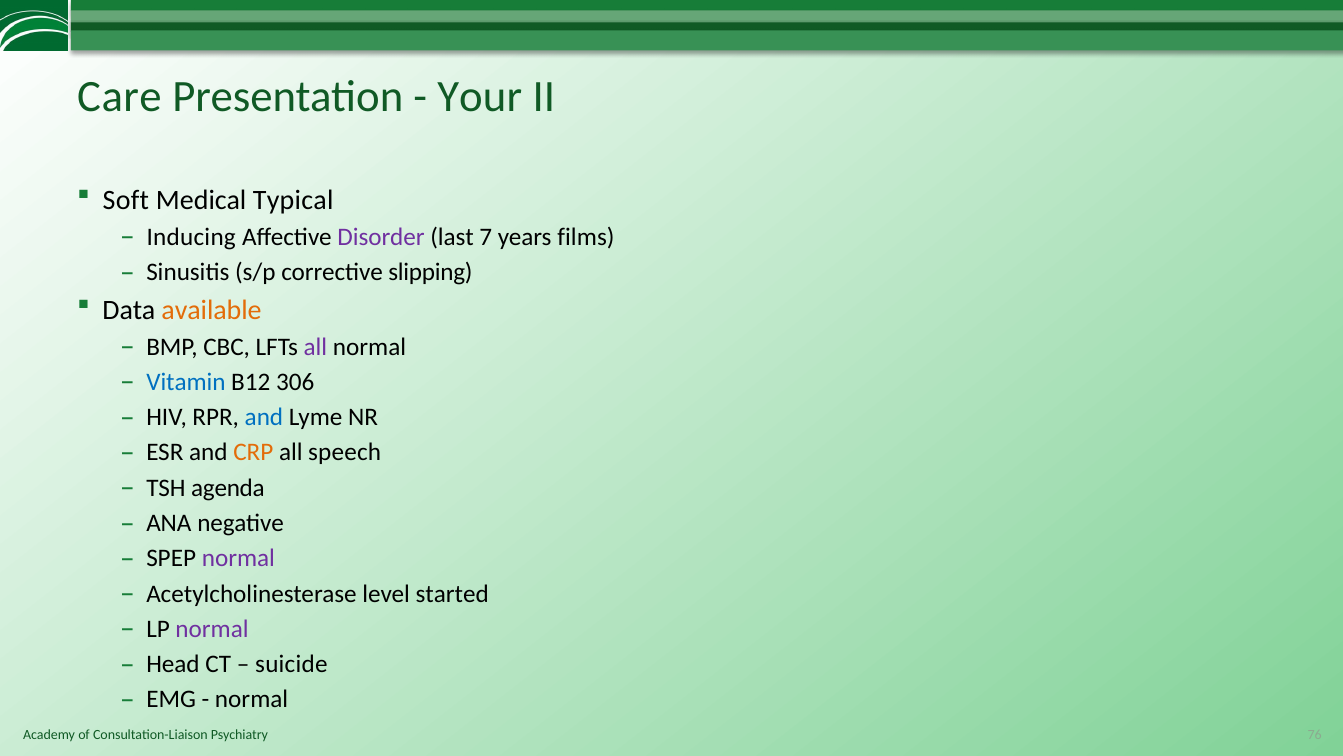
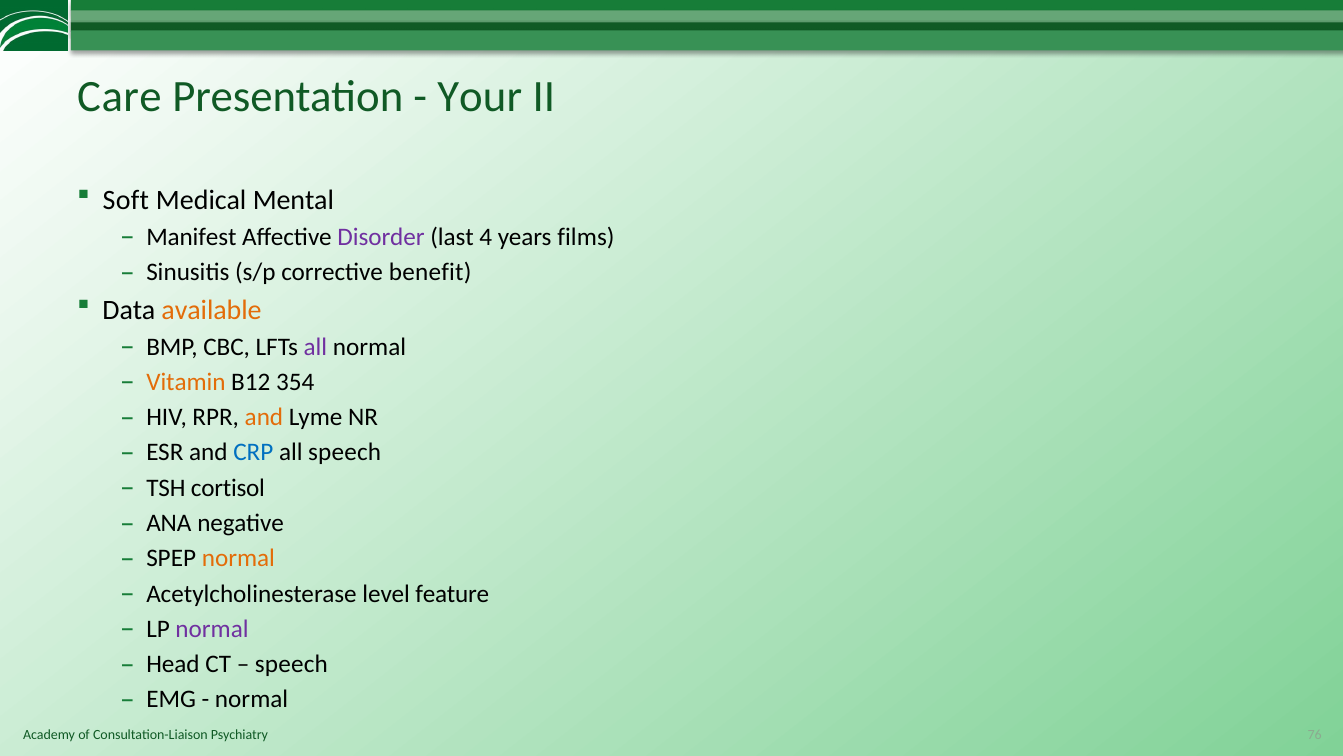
Typical: Typical -> Mental
Inducing: Inducing -> Manifest
7: 7 -> 4
slipping: slipping -> benefit
Vitamin colour: blue -> orange
306: 306 -> 354
and at (264, 417) colour: blue -> orange
CRP colour: orange -> blue
agenda: agenda -> cortisol
normal at (238, 558) colour: purple -> orange
started: started -> feature
suicide at (291, 664): suicide -> speech
